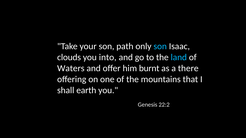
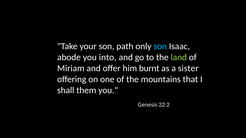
clouds: clouds -> abode
land colour: light blue -> light green
Waters: Waters -> Miriam
there: there -> sister
earth: earth -> them
